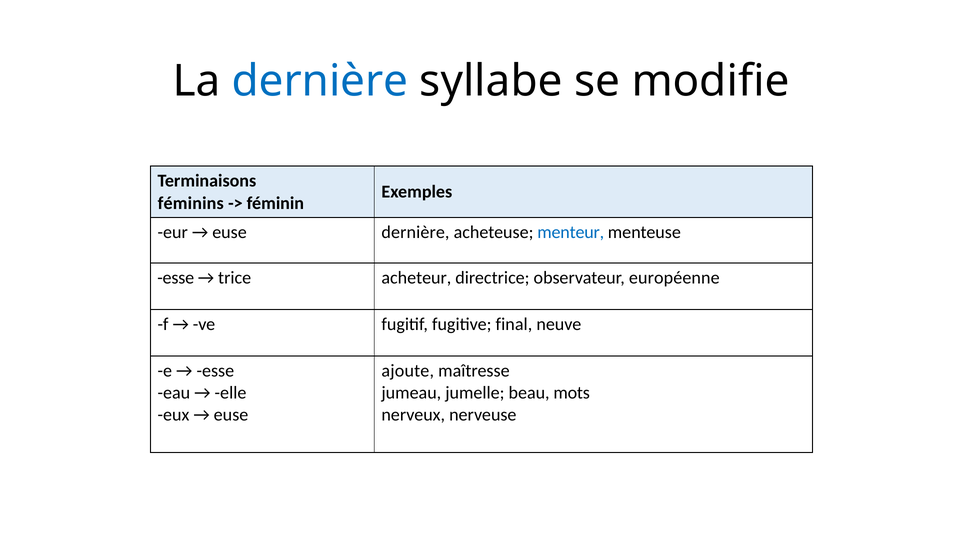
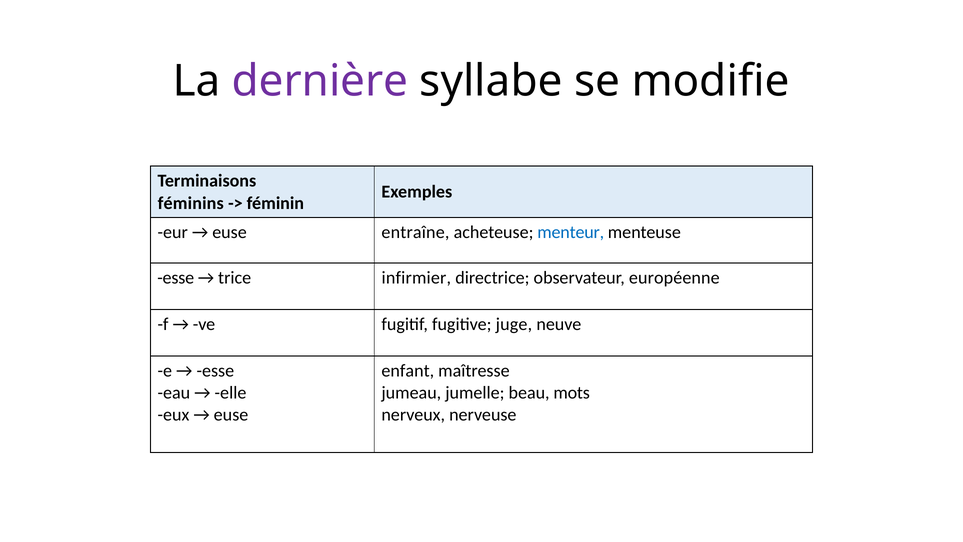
dernière at (320, 81) colour: blue -> purple
euse dernière: dernière -> entraîne
acheteur: acheteur -> infirmier
final: final -> juge
ajoute: ajoute -> enfant
